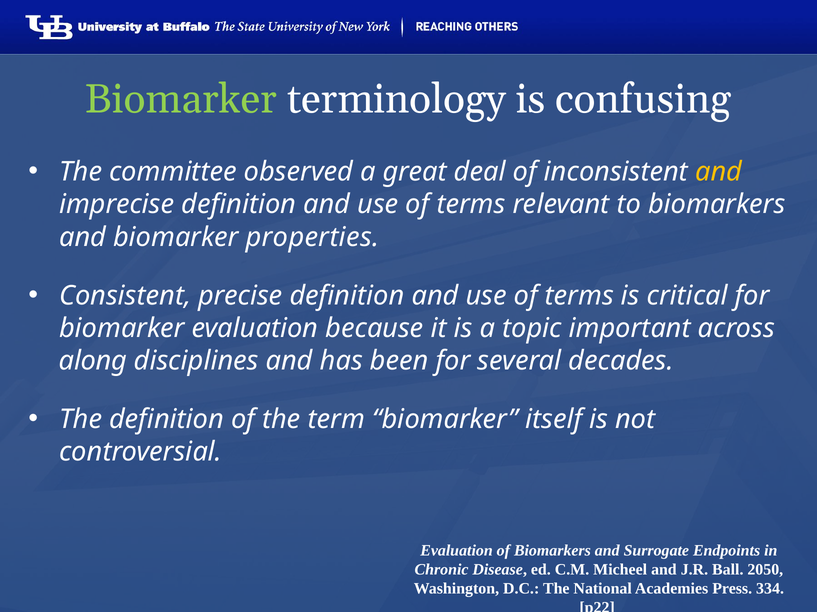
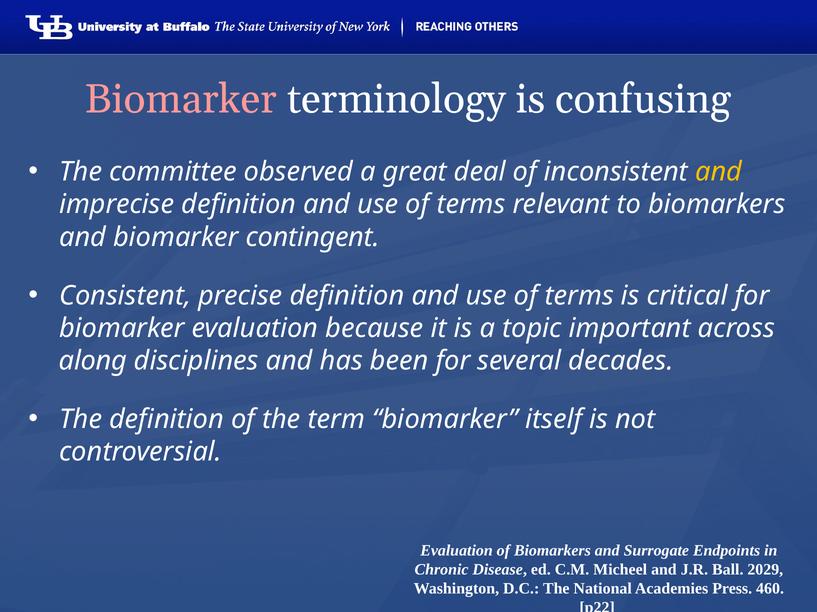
Biomarker at (181, 99) colour: light green -> pink
properties: properties -> contingent
2050: 2050 -> 2029
334: 334 -> 460
